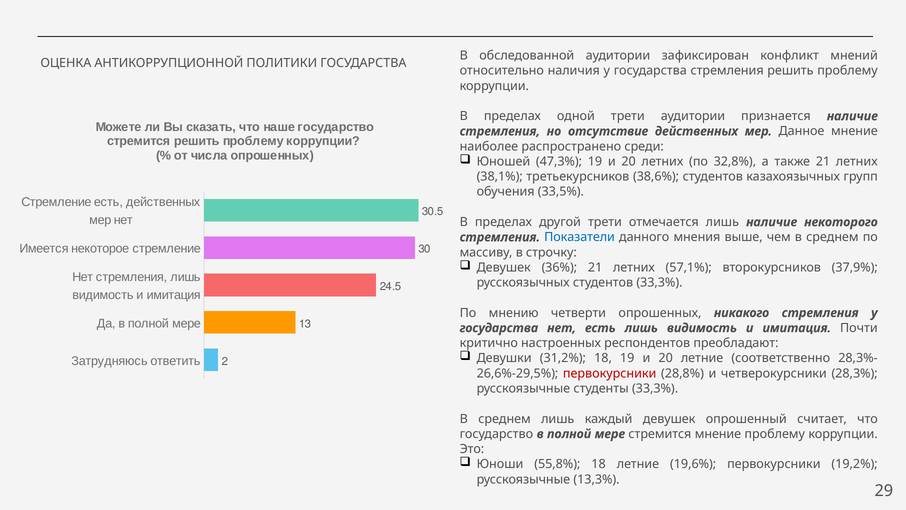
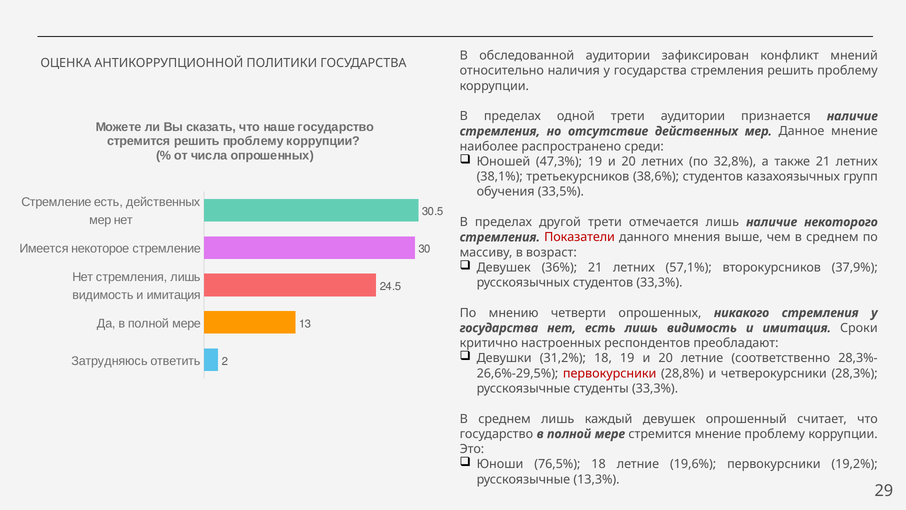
Показатели colour: blue -> red
строчку: строчку -> возраст
Почти: Почти -> Сроки
55,8%: 55,8% -> 76,5%
